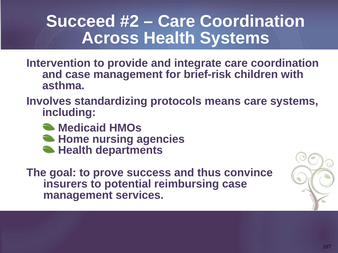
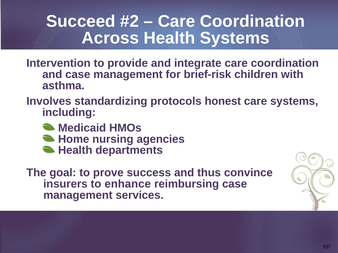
means: means -> honest
potential: potential -> enhance
